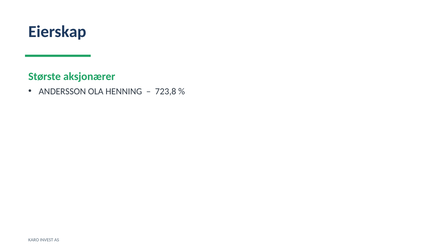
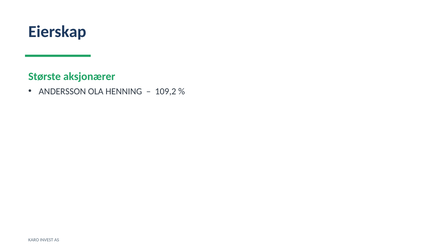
723,8: 723,8 -> 109,2
